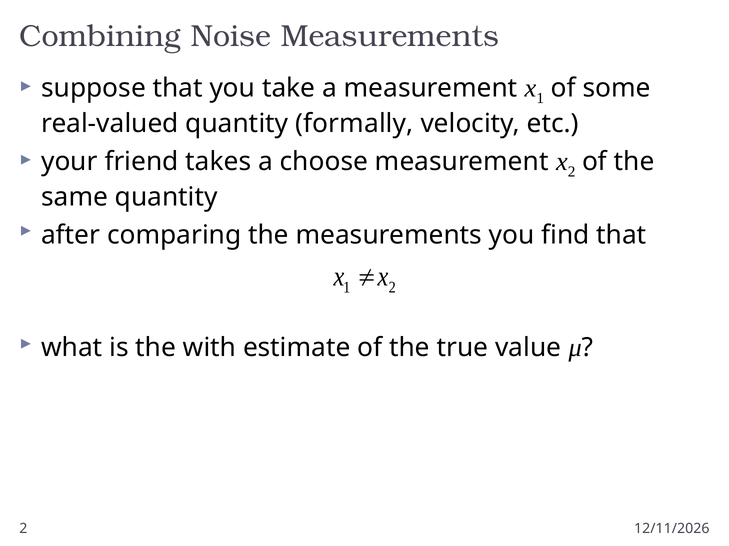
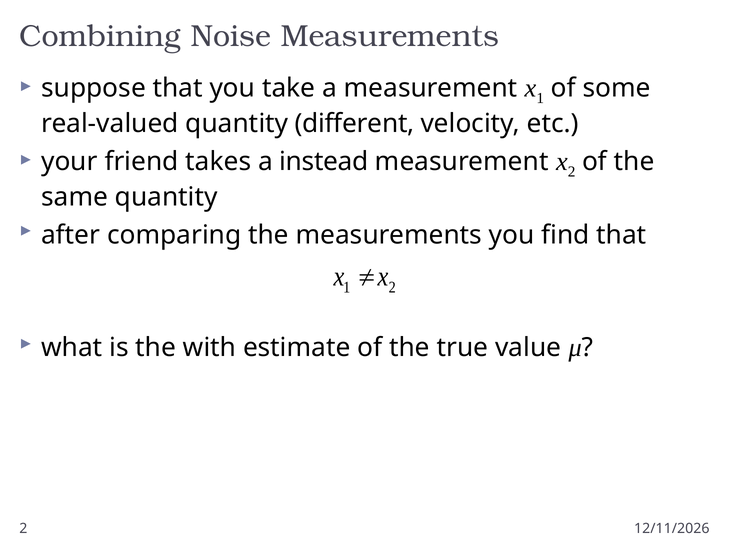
formally: formally -> different
choose: choose -> instead
